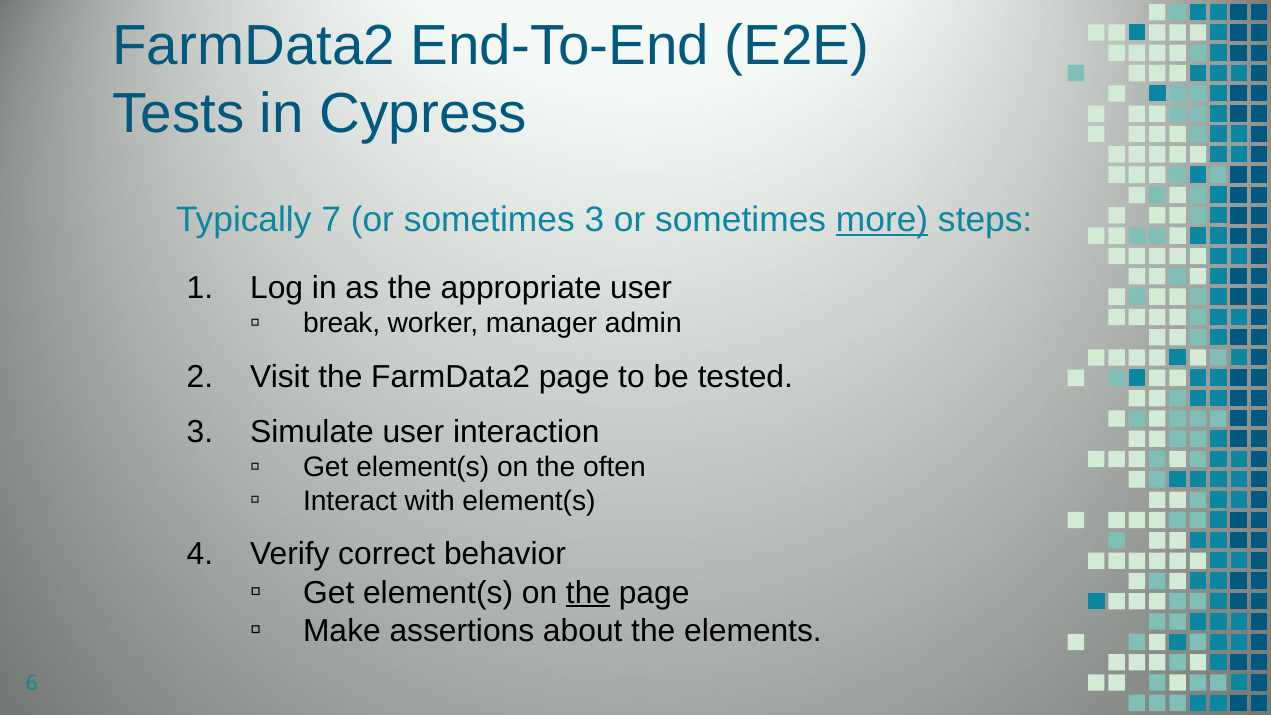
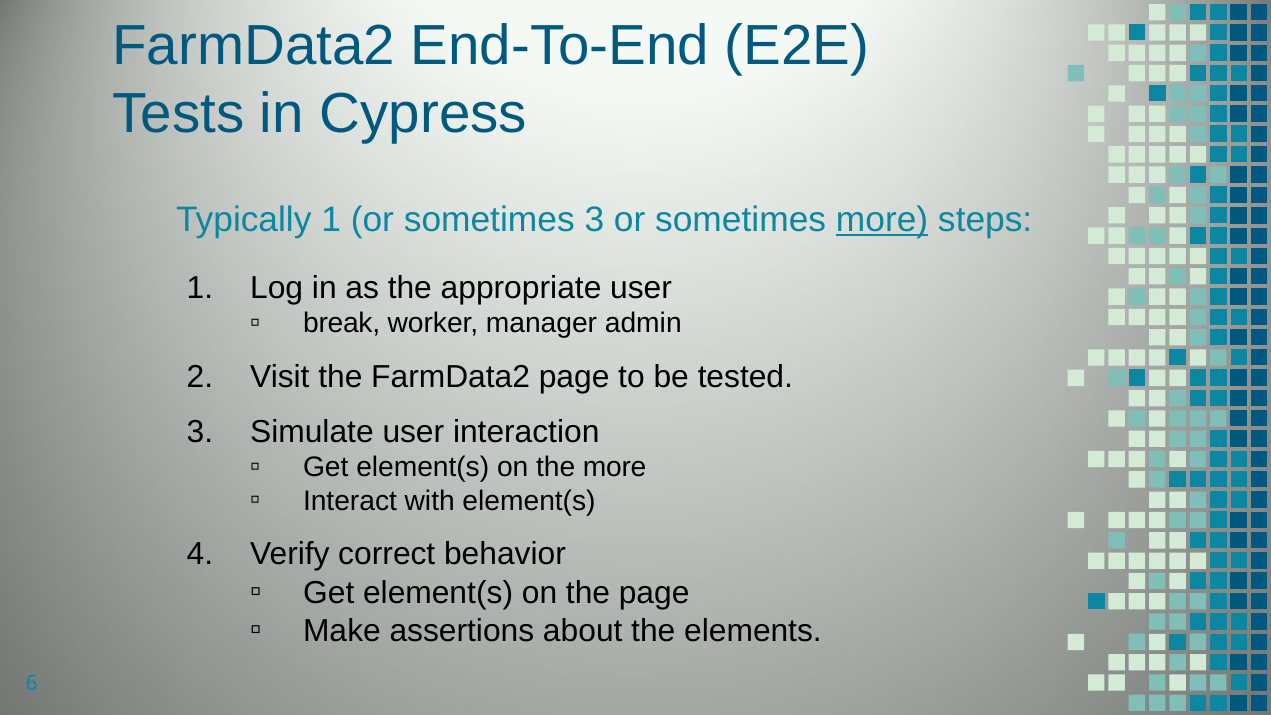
Typically 7: 7 -> 1
the often: often -> more
the at (588, 593) underline: present -> none
